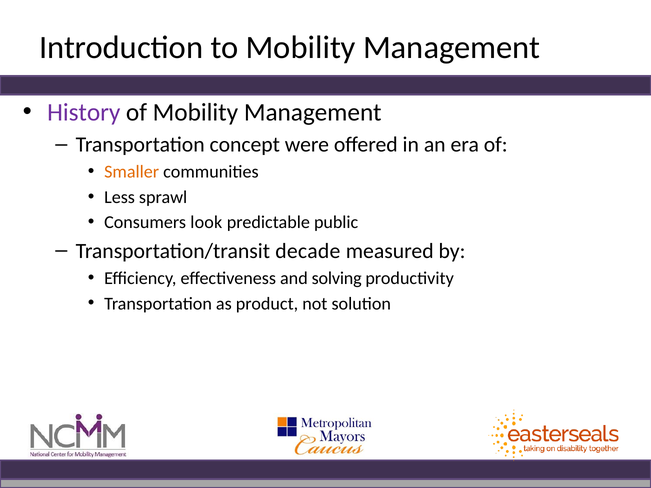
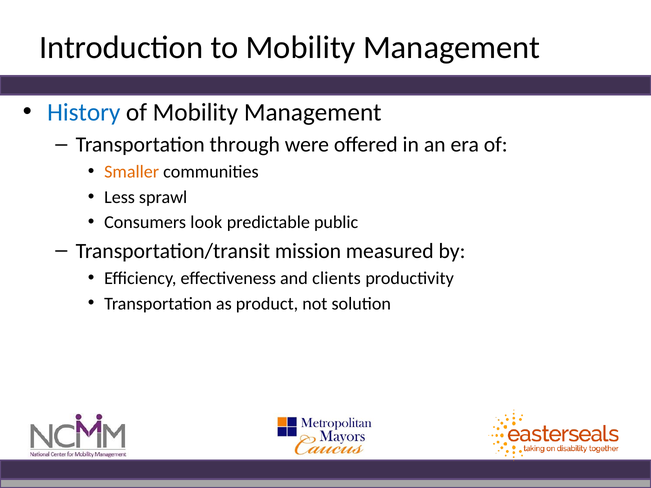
History colour: purple -> blue
concept: concept -> through
decade: decade -> mission
solving: solving -> clients
